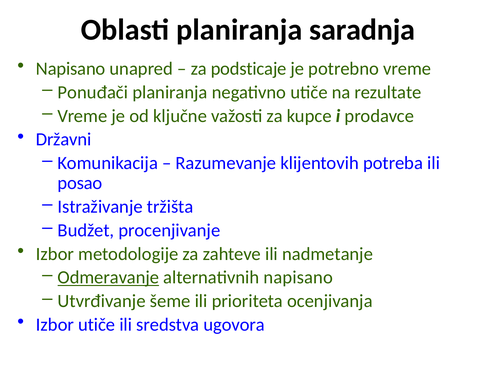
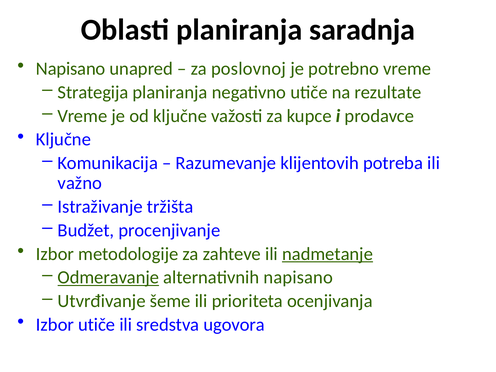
podsticaje: podsticaje -> poslovnoj
Ponuđači: Ponuđači -> Strategija
Državni at (64, 139): Državni -> Ključne
posao: posao -> važno
nadmetanje underline: none -> present
